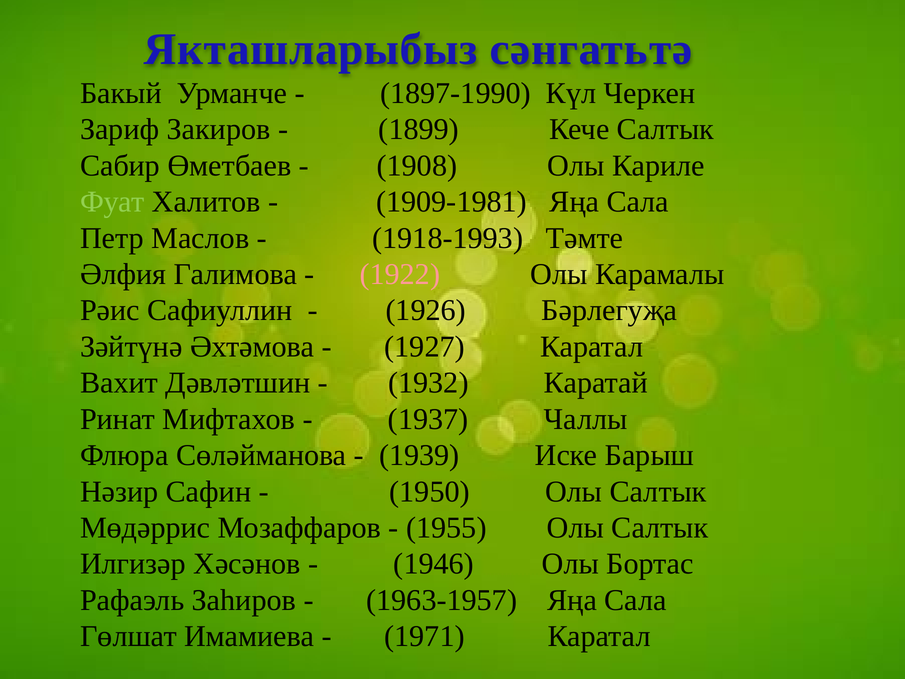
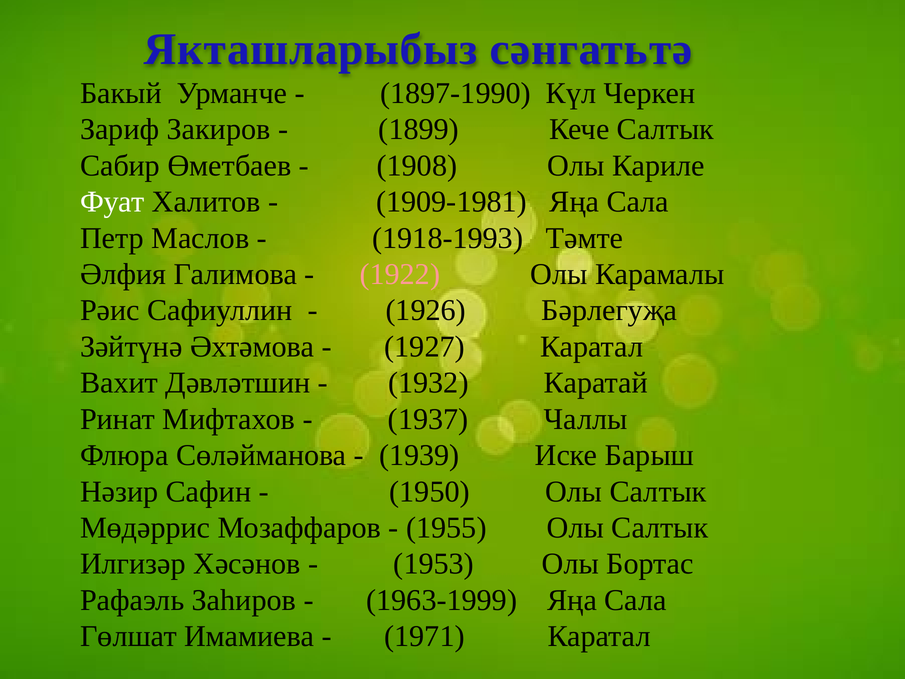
Фуат colour: light green -> white
1946: 1946 -> 1953
1963-1957: 1963-1957 -> 1963-1999
